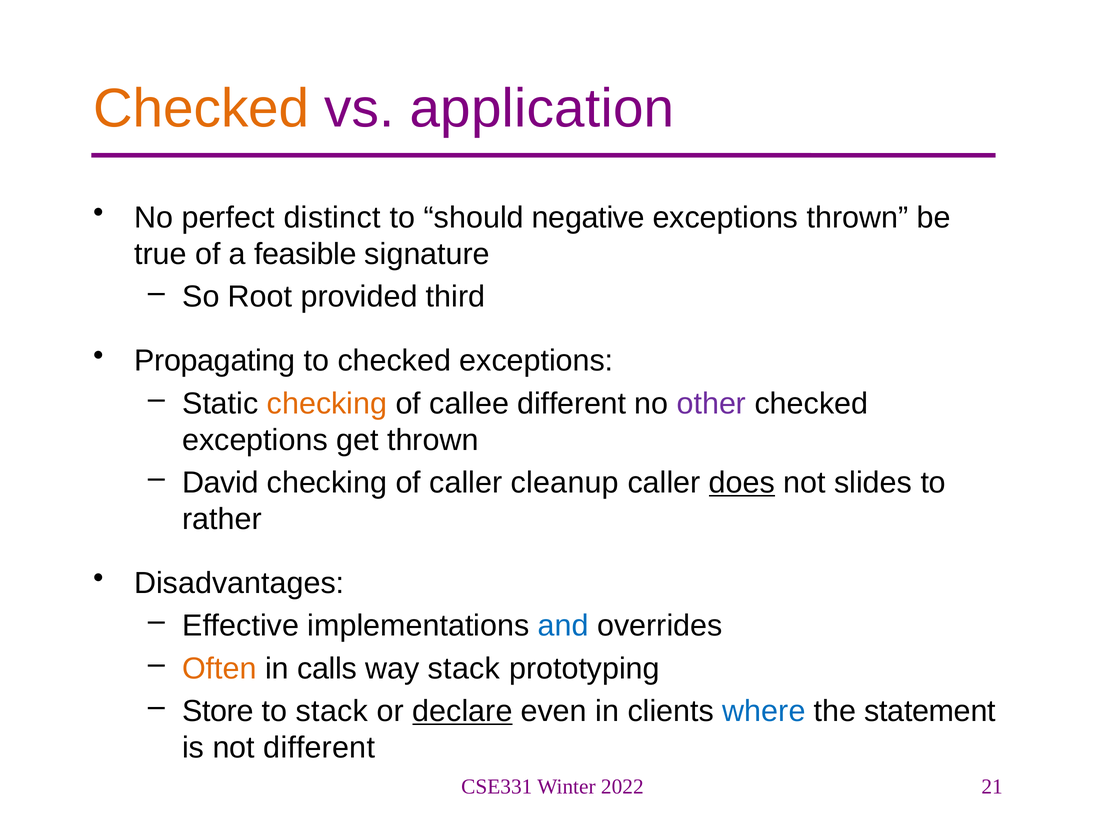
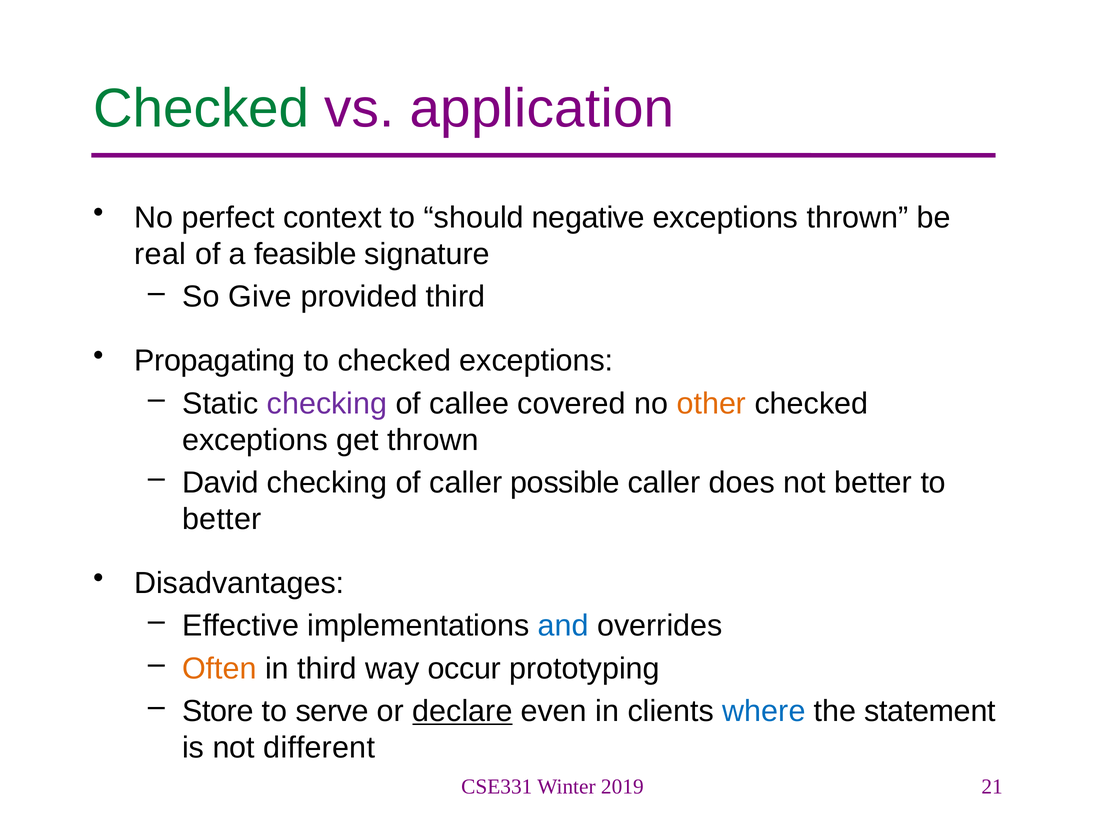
Checked at (201, 109) colour: orange -> green
distinct: distinct -> context
true: true -> real
Root: Root -> Give
checking at (327, 403) colour: orange -> purple
callee different: different -> covered
other colour: purple -> orange
cleanup: cleanup -> possible
does underline: present -> none
not slides: slides -> better
rather at (222, 519): rather -> better
in calls: calls -> third
way stack: stack -> occur
to stack: stack -> serve
2022: 2022 -> 2019
